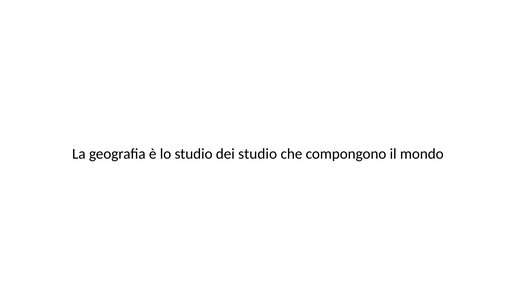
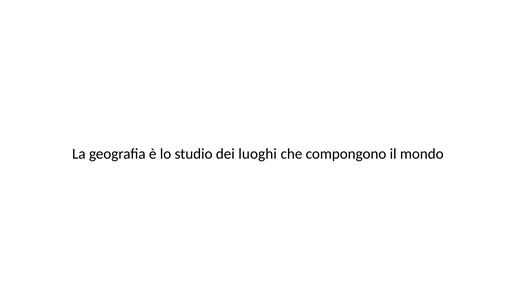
dei studio: studio -> luoghi
